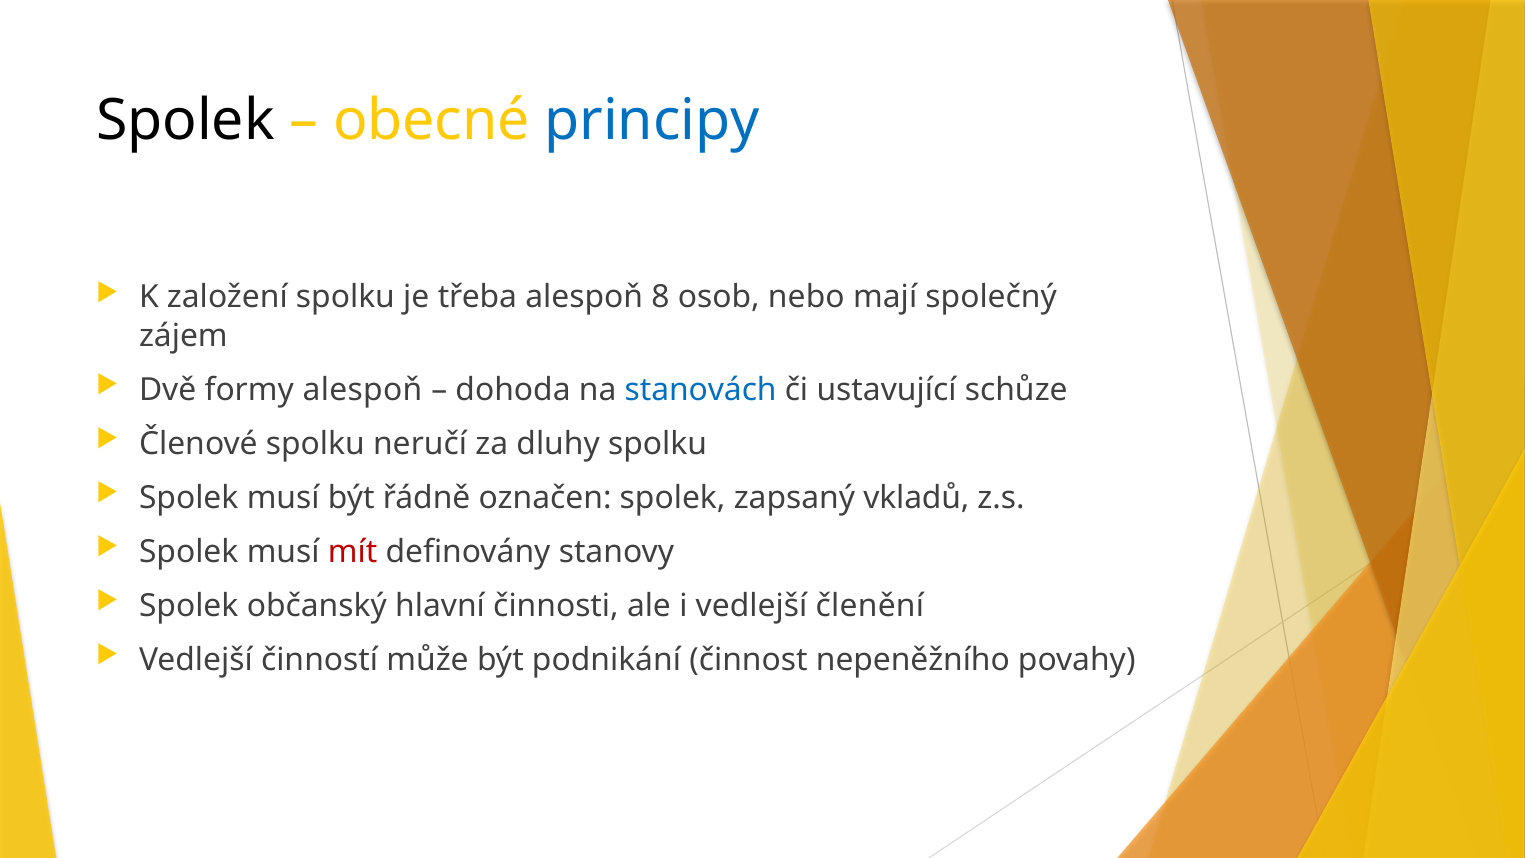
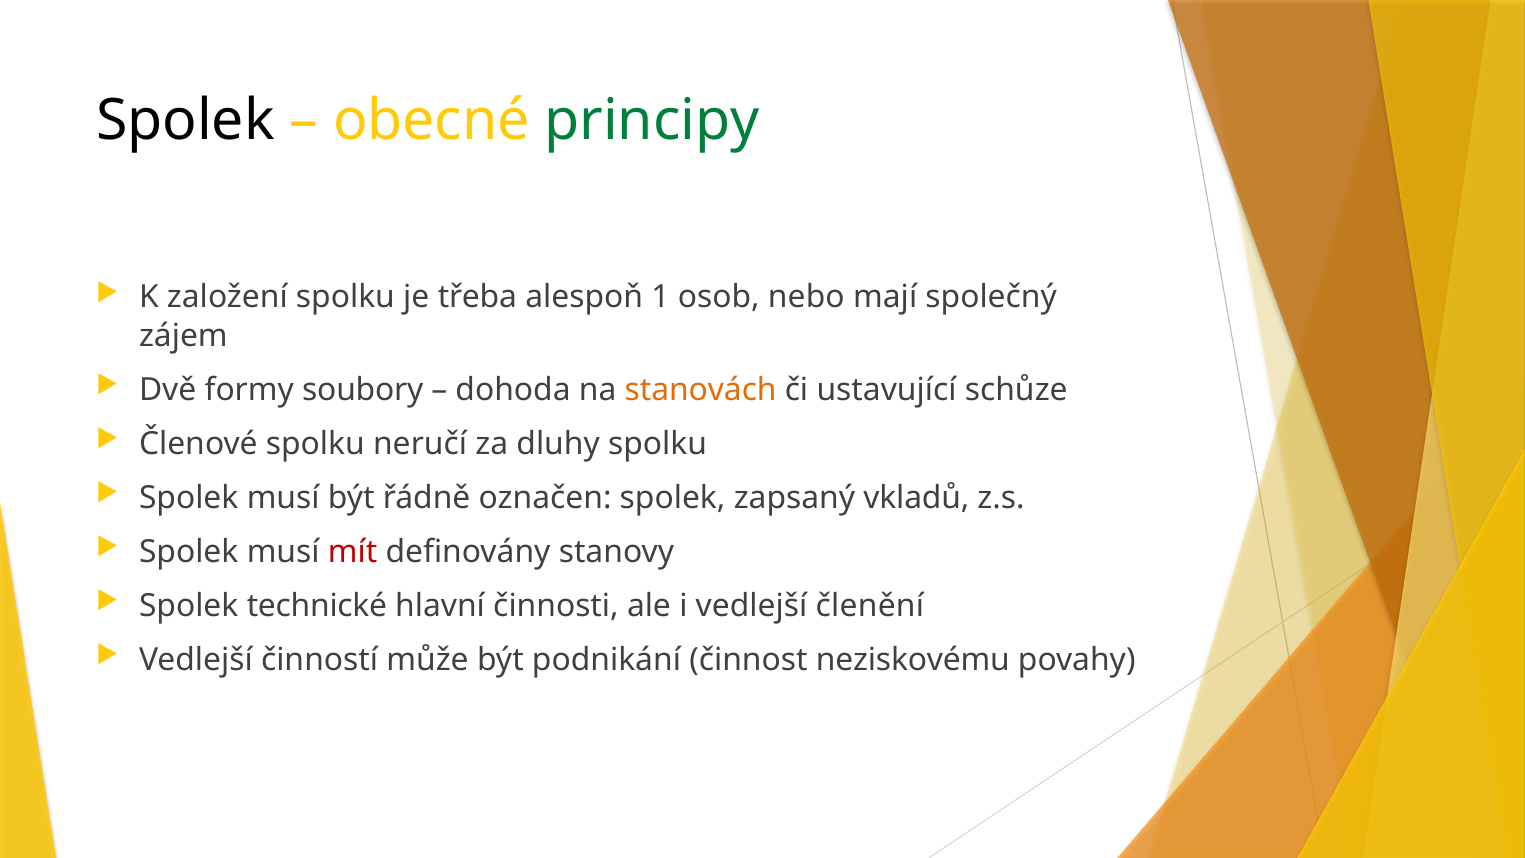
principy colour: blue -> green
8: 8 -> 1
formy alespoň: alespoň -> soubory
stanovách colour: blue -> orange
občanský: občanský -> technické
nepeněžního: nepeněžního -> neziskovému
